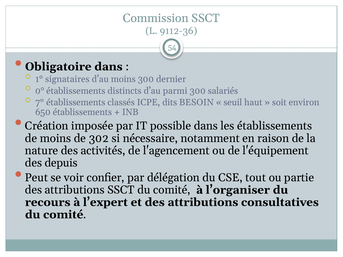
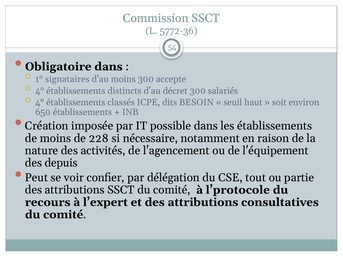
9112-36: 9112-36 -> 5772-36
dernier: dernier -> accepte
0° at (40, 91): 0° -> 4°
parmi: parmi -> décret
7° at (40, 103): 7° -> 4°
302: 302 -> 228
l’organiser: l’organiser -> l’protocole
